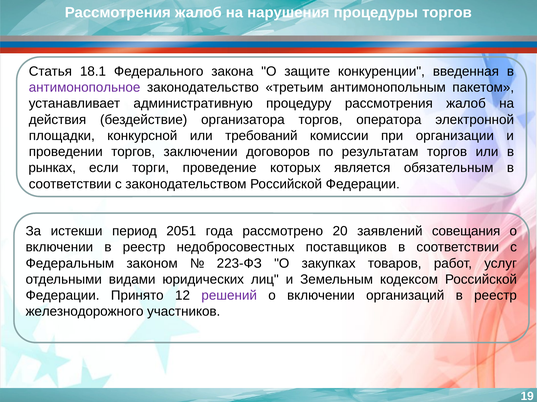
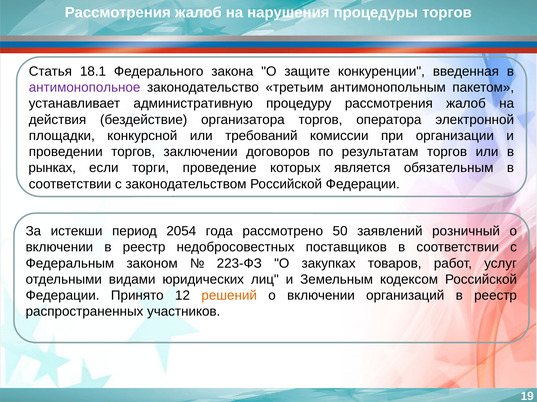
2051: 2051 -> 2054
20: 20 -> 50
совещания: совещания -> розничный
решений colour: purple -> orange
железнодорожного: железнодорожного -> распространенных
